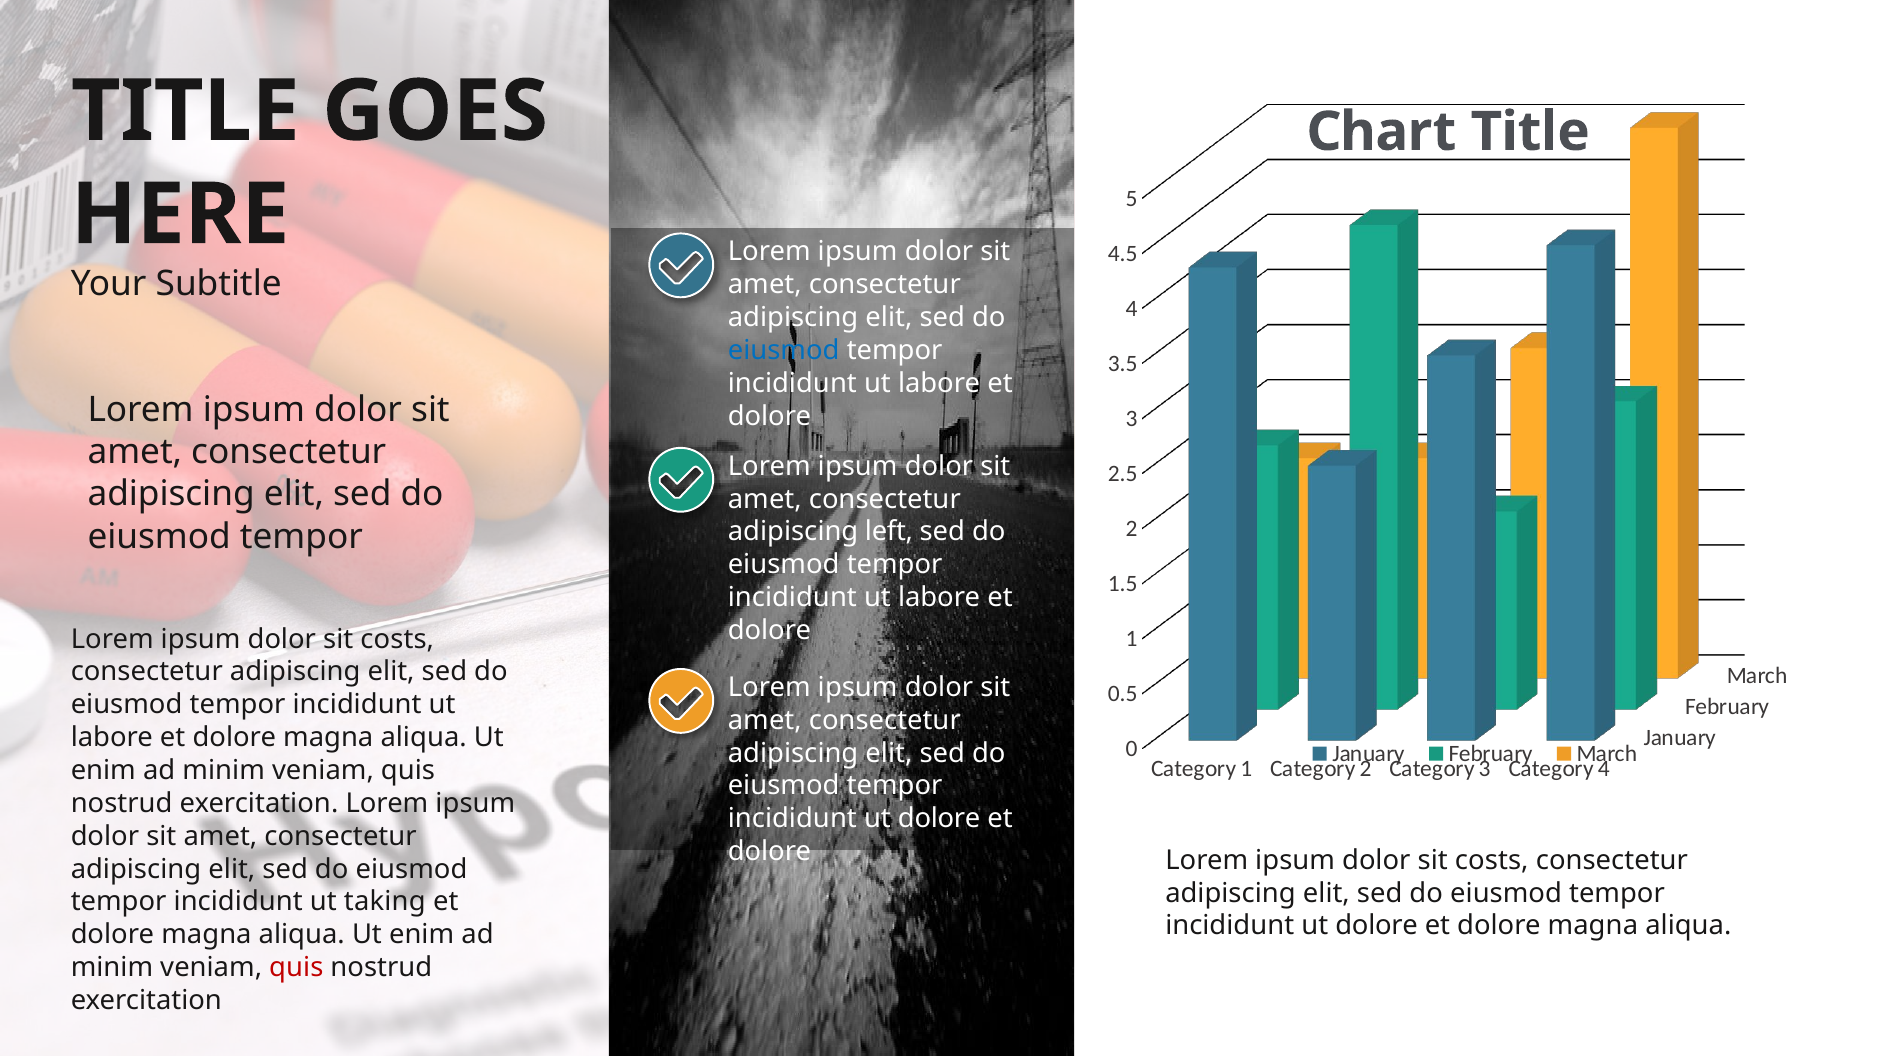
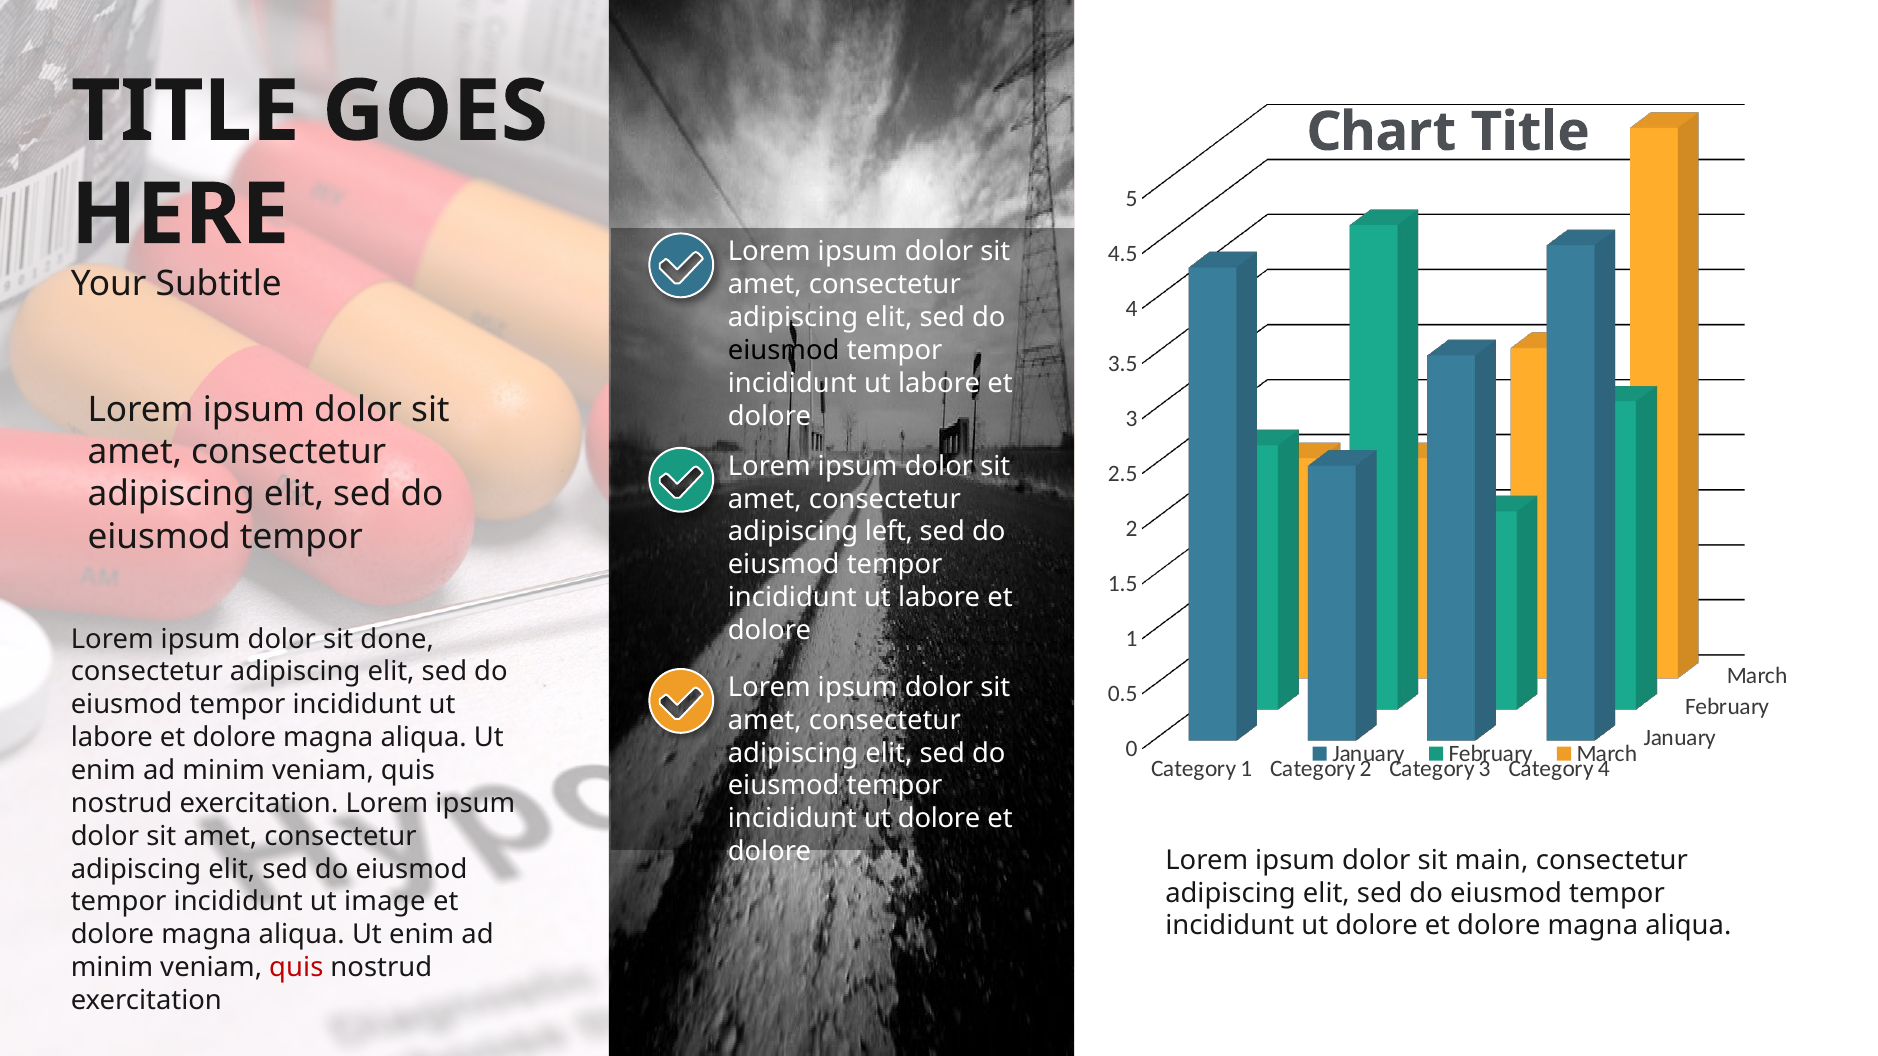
eiusmod at (784, 351) colour: blue -> black
costs at (397, 639): costs -> done
costs at (1492, 860): costs -> main
taking: taking -> image
